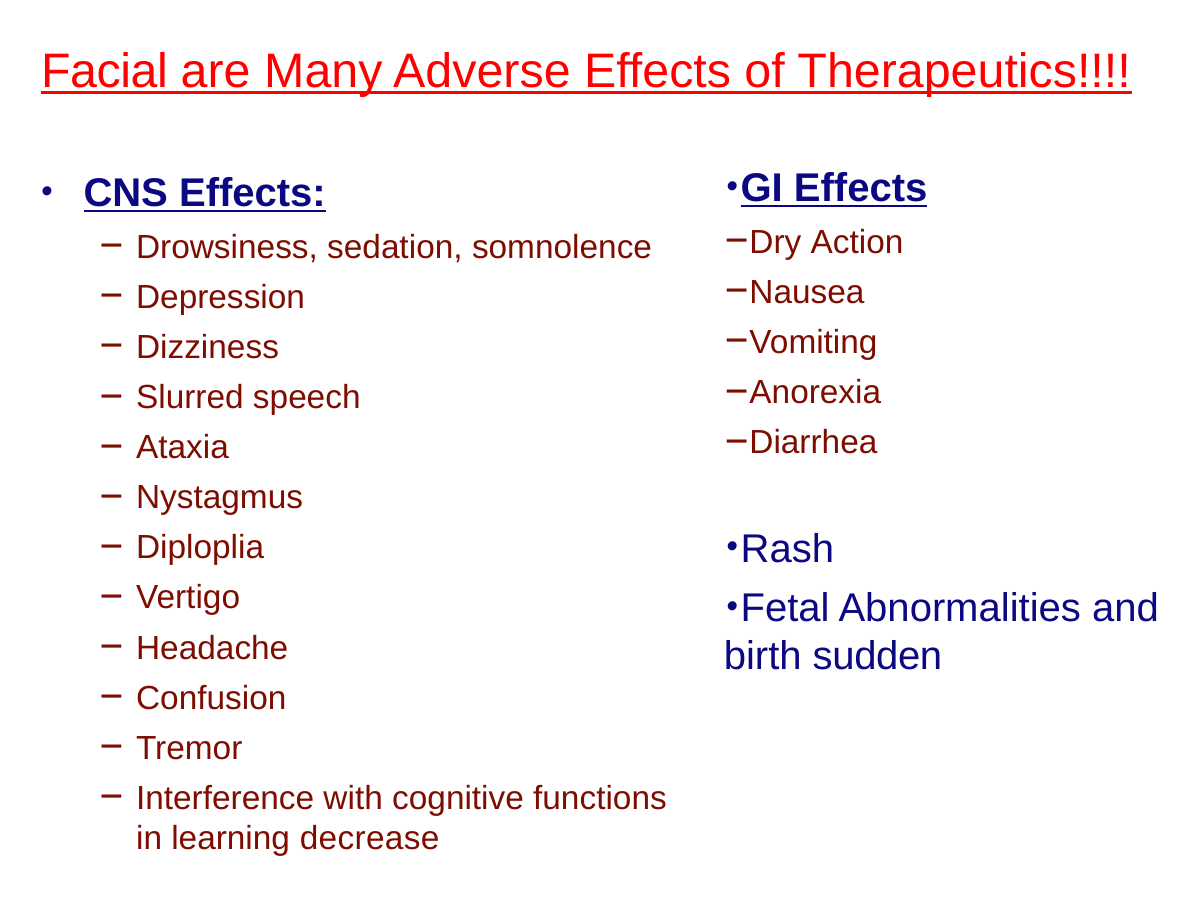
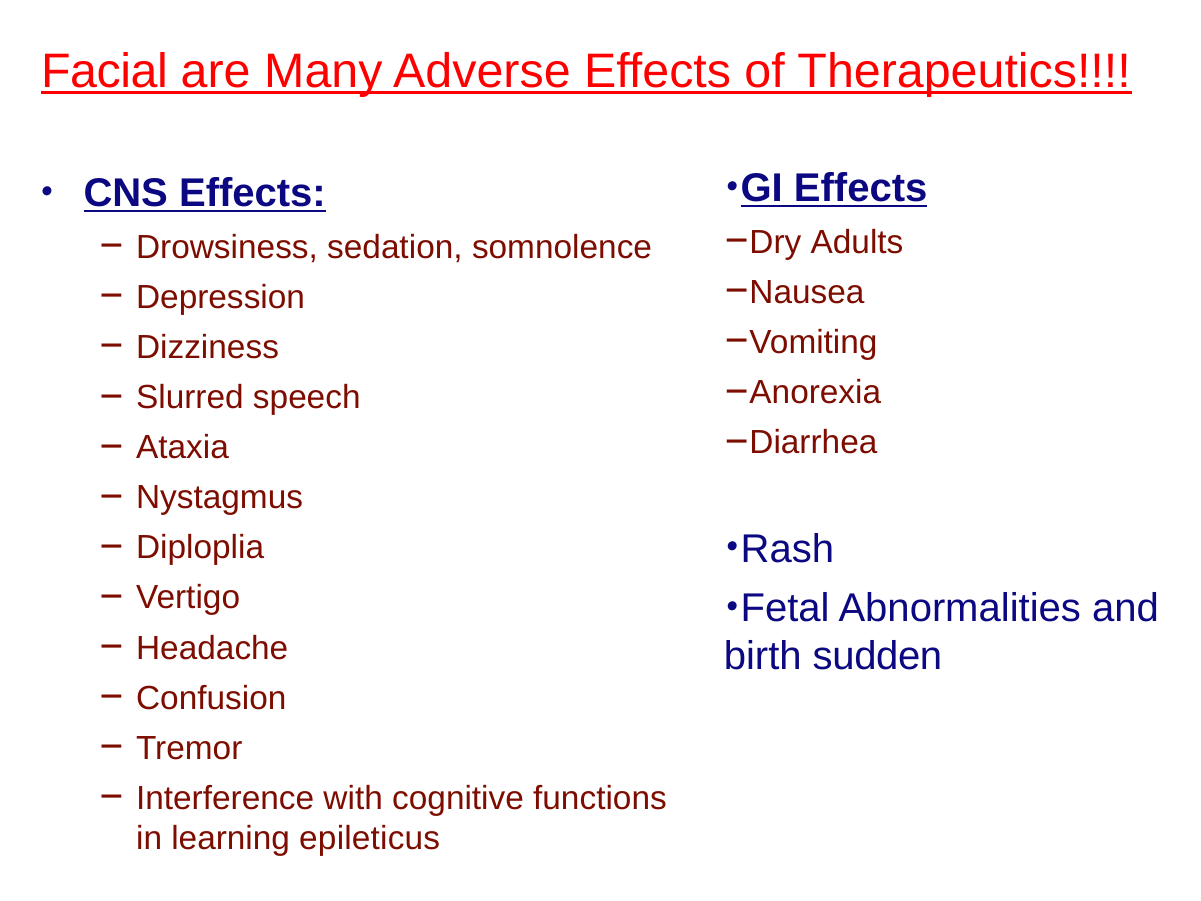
Action: Action -> Adults
decrease: decrease -> epileticus
